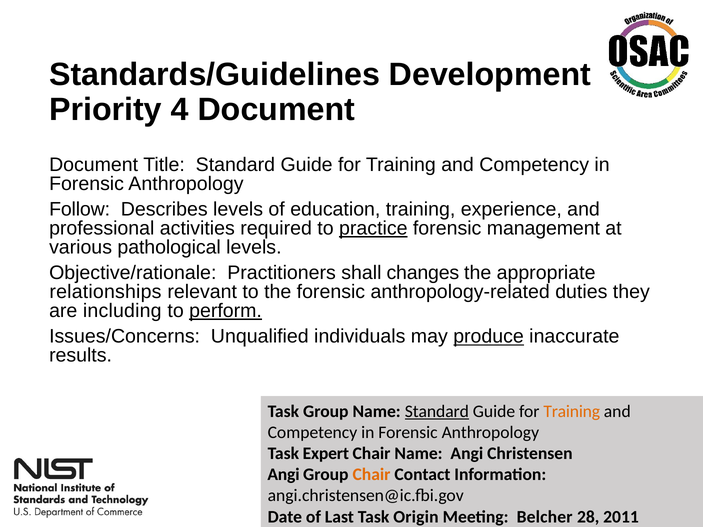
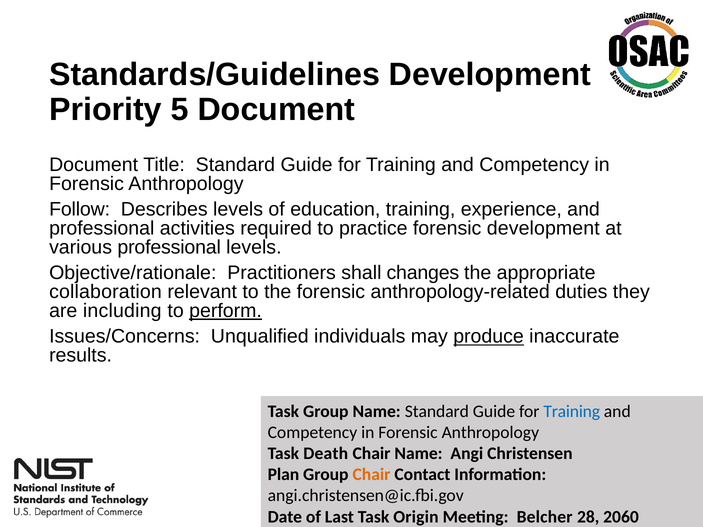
4: 4 -> 5
practice underline: present -> none
forensic management: management -> development
various pathological: pathological -> professional
relationships: relationships -> collaboration
Standard at (437, 412) underline: present -> none
Training at (572, 412) colour: orange -> blue
Expert: Expert -> Death
Angi at (283, 475): Angi -> Plan
2011: 2011 -> 2060
